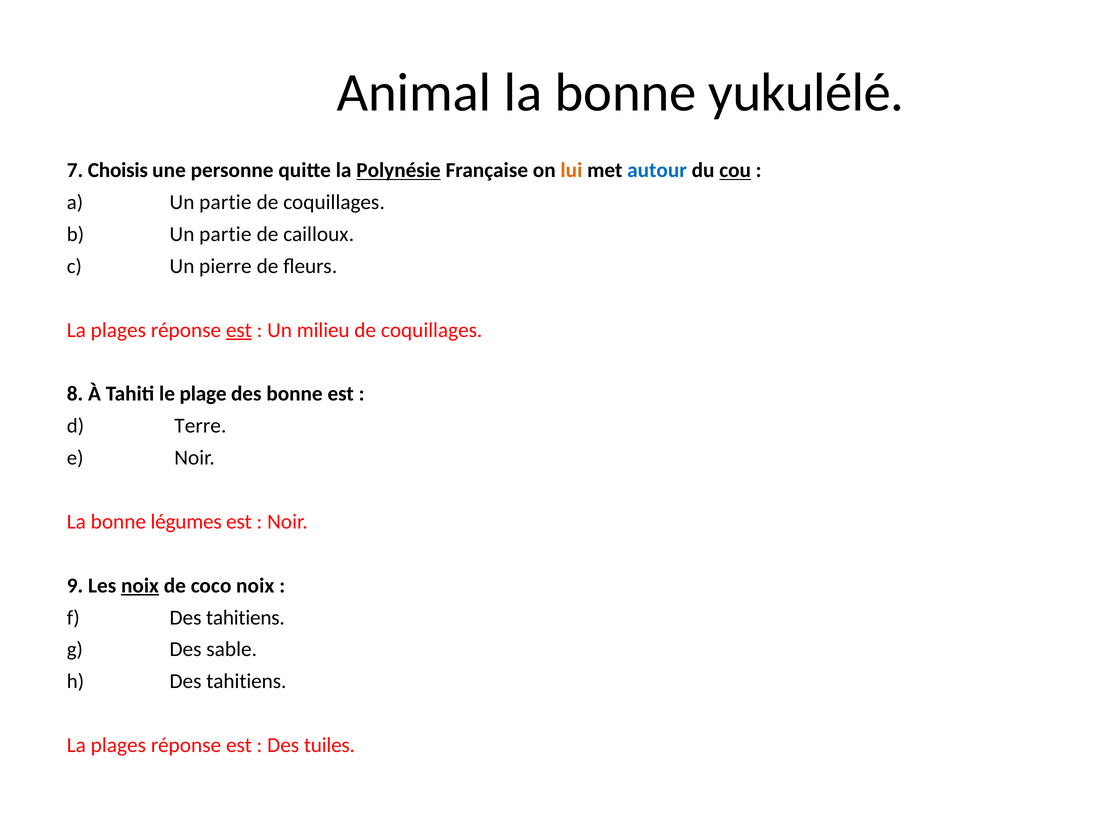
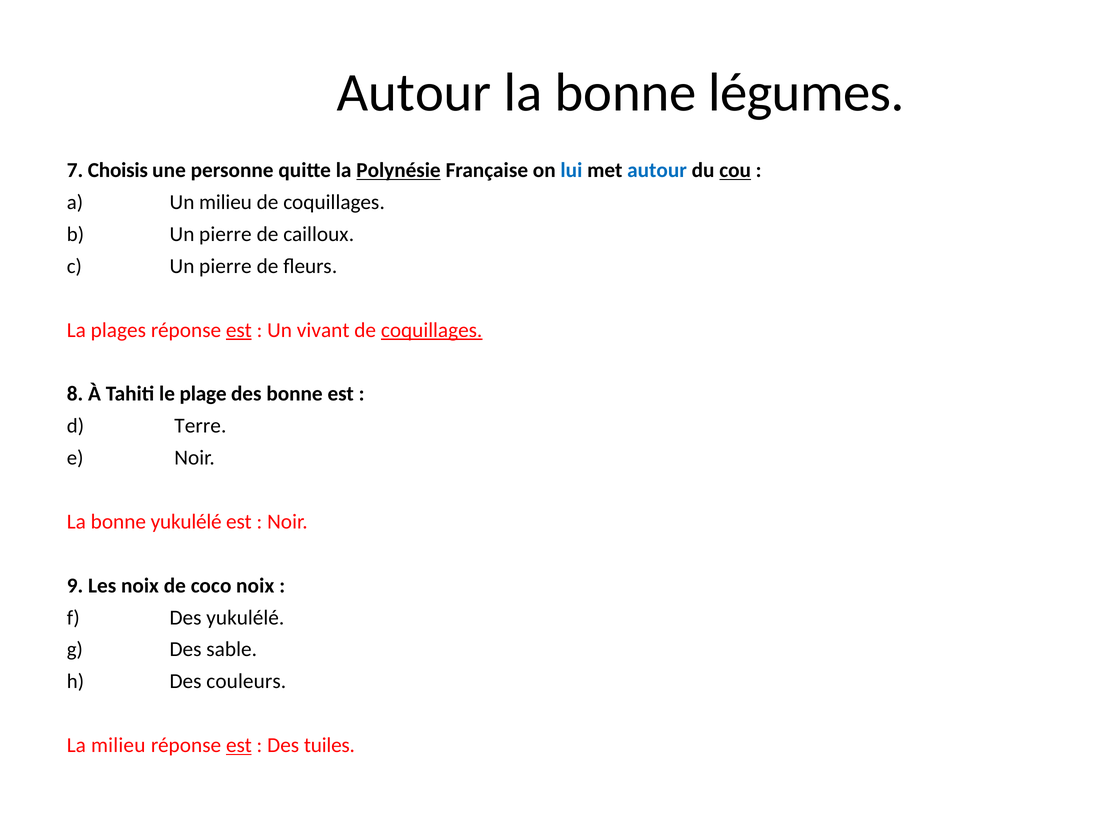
Animal at (414, 93): Animal -> Autour
yukulélé: yukulélé -> légumes
lui colour: orange -> blue
partie at (225, 202): partie -> milieu
partie at (225, 234): partie -> pierre
milieu: milieu -> vivant
coquillages at (432, 330) underline: none -> present
bonne légumes: légumes -> yukulélé
noix at (140, 585) underline: present -> none
tahitiens at (245, 617): tahitiens -> yukulélé
tahitiens at (246, 681): tahitiens -> couleurs
plages at (118, 745): plages -> milieu
est at (239, 745) underline: none -> present
